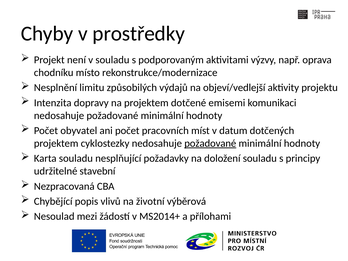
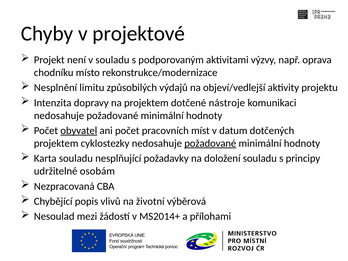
prostředky: prostředky -> projektové
emisemi: emisemi -> nástroje
obyvatel underline: none -> present
stavební: stavební -> osobám
